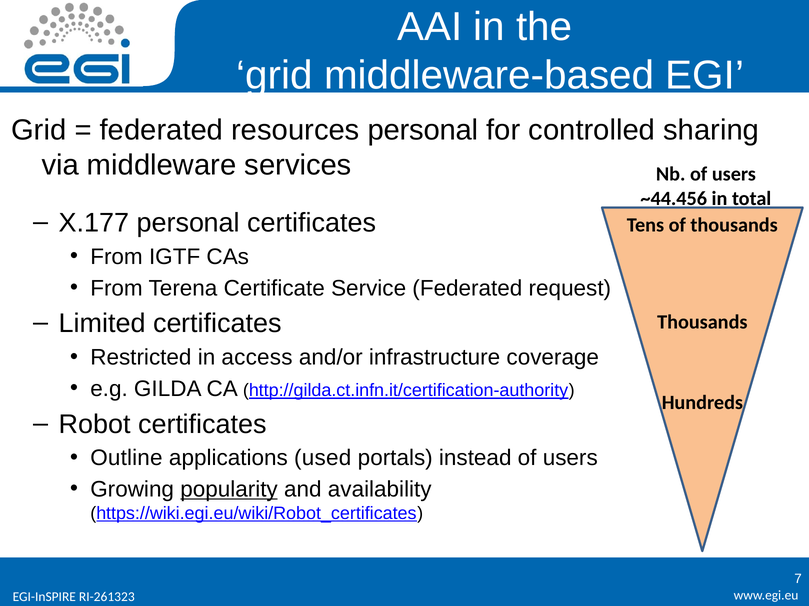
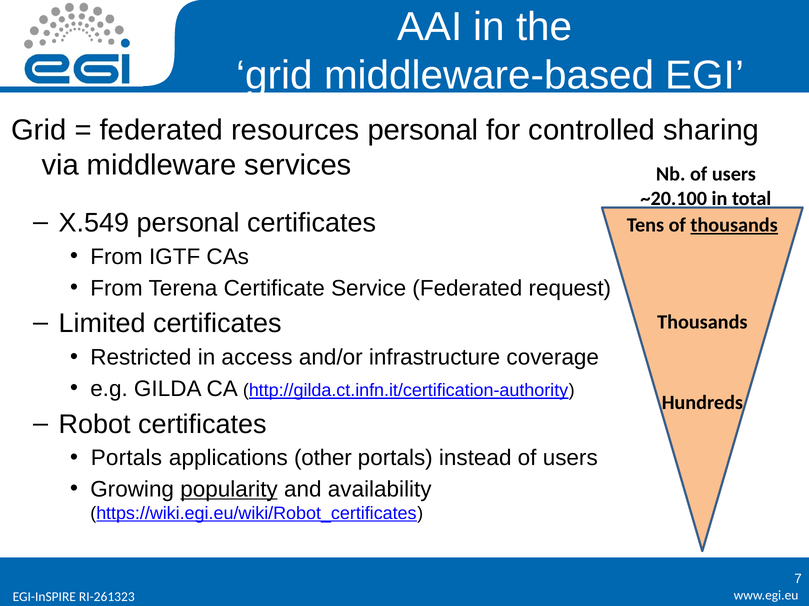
~44.456: ~44.456 -> ~20.100
X.177: X.177 -> X.549
thousands at (734, 225) underline: none -> present
Outline at (126, 458): Outline -> Portals
used: used -> other
